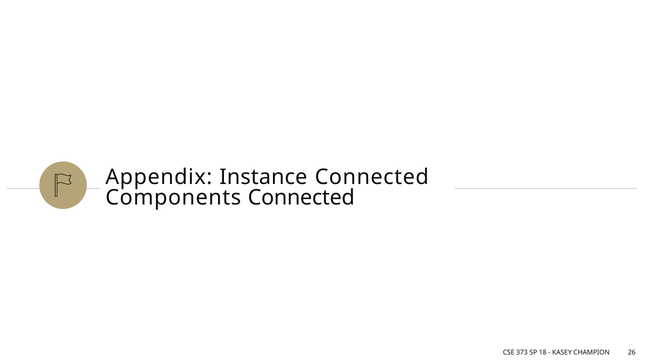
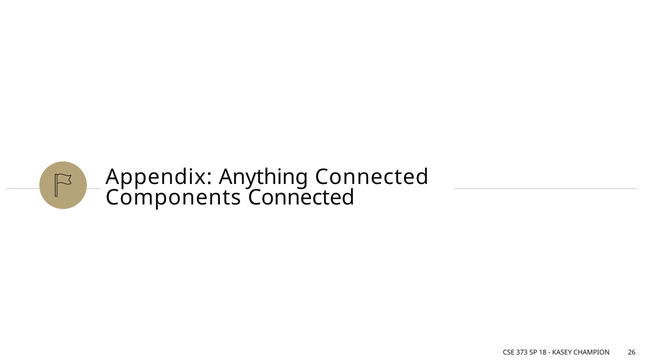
Instance: Instance -> Anything
